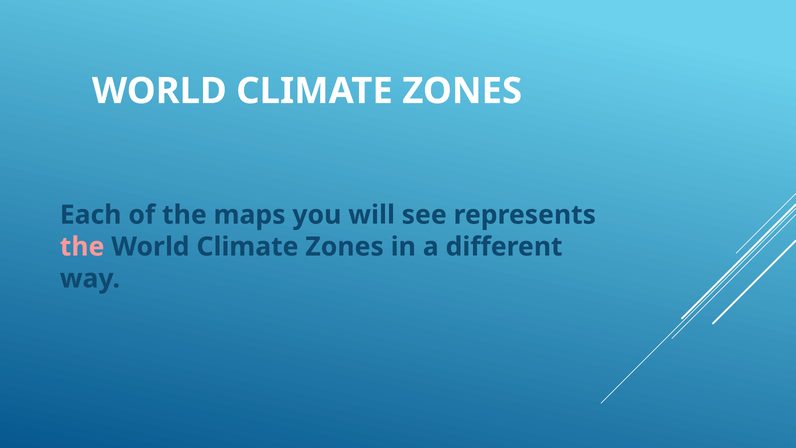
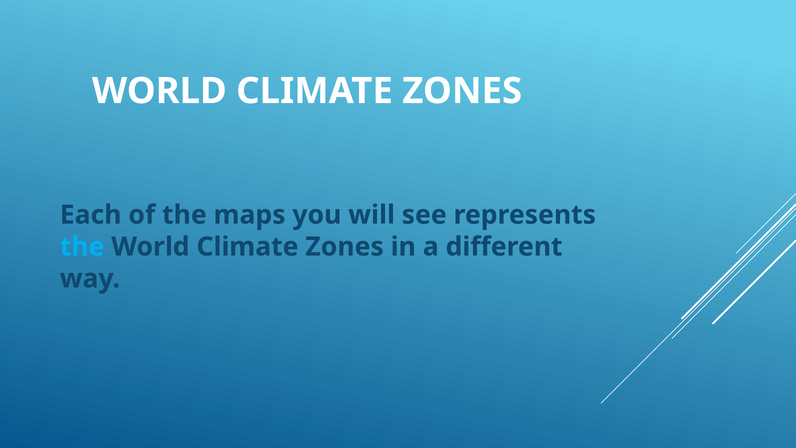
the at (82, 247) colour: pink -> light blue
